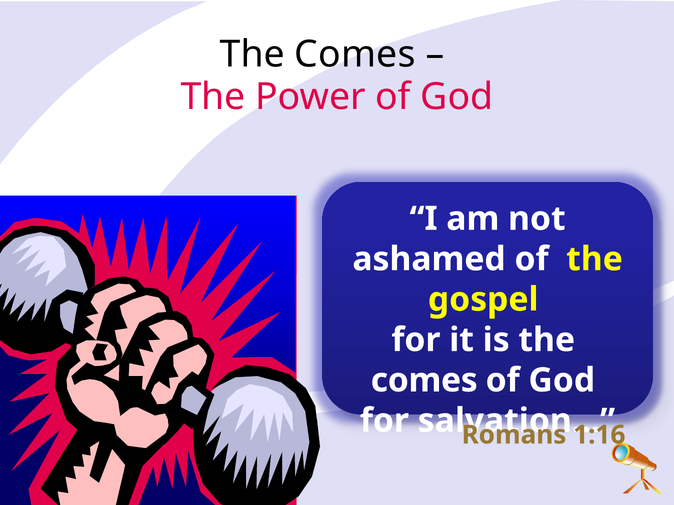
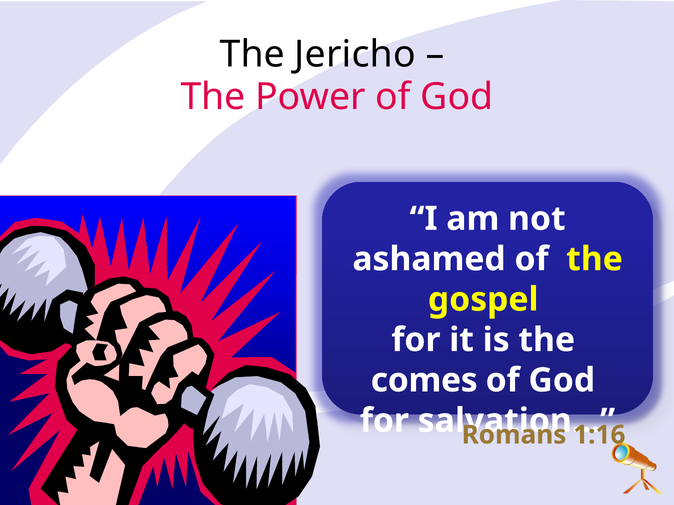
Comes at (355, 54): Comes -> Jericho
